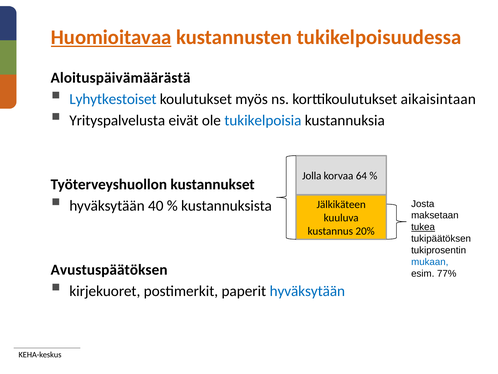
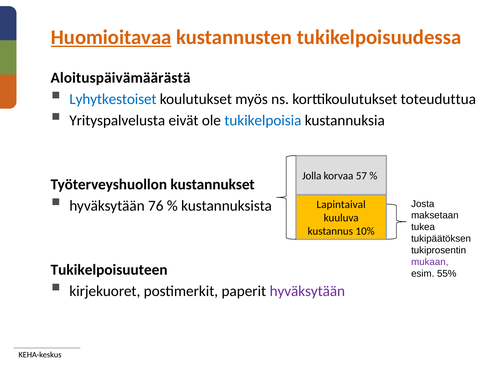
aikaisintaan: aikaisintaan -> toteuduttua
64: 64 -> 57
40: 40 -> 76
Jälkikäteen: Jälkikäteen -> Lapintaival
tukea underline: present -> none
20%: 20% -> 10%
mukaan colour: blue -> purple
Avustuspäätöksen: Avustuspäätöksen -> Tukikelpoisuuteen
77%: 77% -> 55%
hyväksytään at (307, 291) colour: blue -> purple
